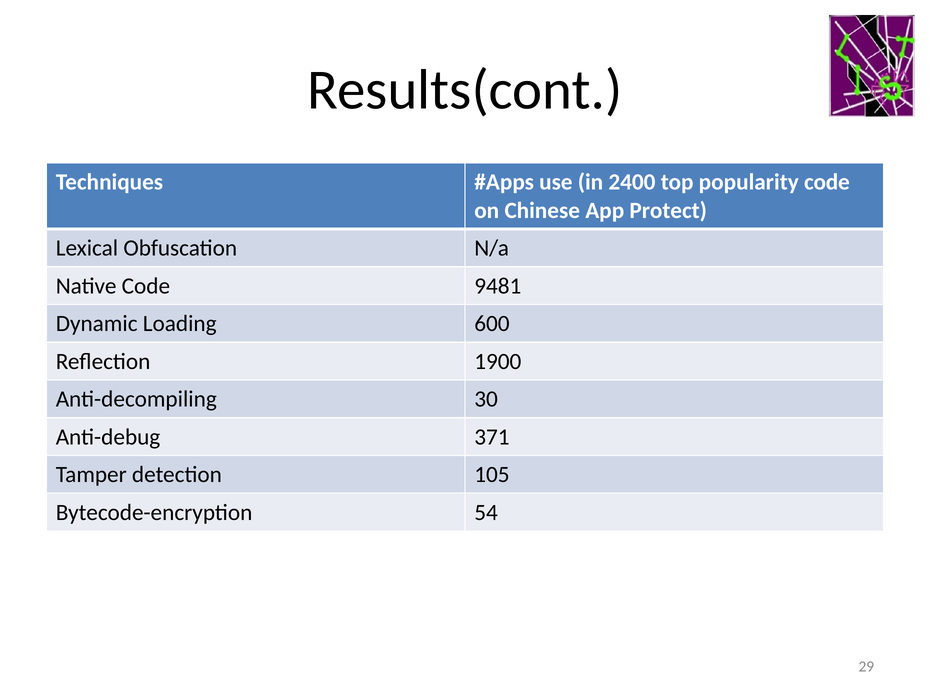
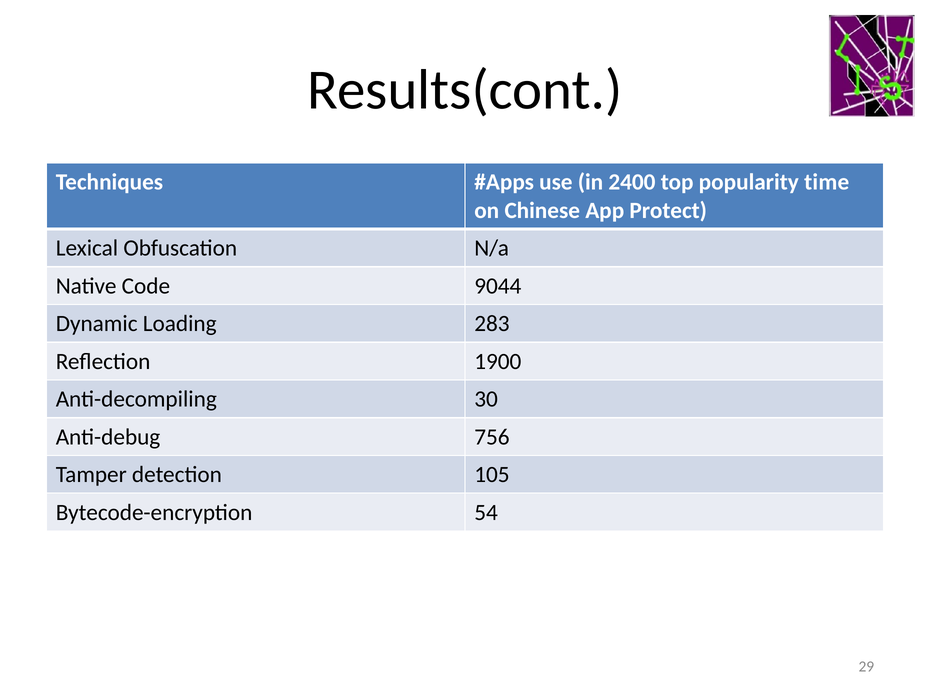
popularity code: code -> time
9481: 9481 -> 9044
600: 600 -> 283
371: 371 -> 756
